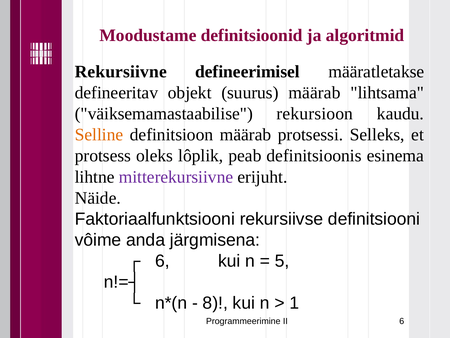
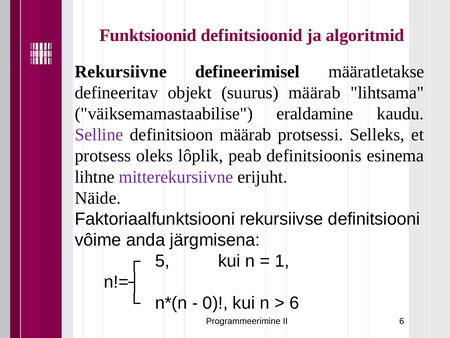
Moodustame: Moodustame -> Funktsioonid
rekursioon: rekursioon -> eraldamine
Selline colour: orange -> purple
6 at (162, 261): 6 -> 5
5: 5 -> 1
8: 8 -> 0
1 at (294, 303): 1 -> 6
